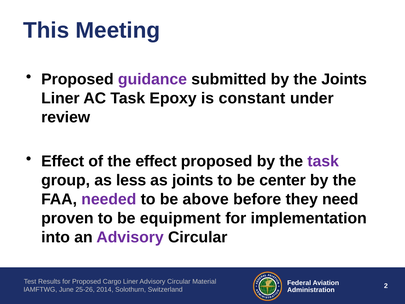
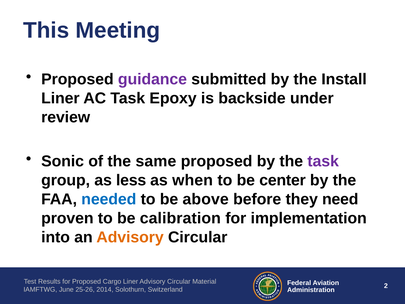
the Joints: Joints -> Install
constant: constant -> backside
Effect at (63, 161): Effect -> Sonic
the effect: effect -> same
as joints: joints -> when
needed colour: purple -> blue
equipment: equipment -> calibration
Advisory at (130, 237) colour: purple -> orange
